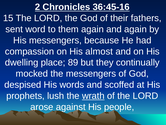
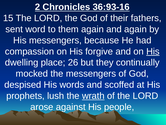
36:45-16: 36:45-16 -> 36:93-16
almost: almost -> forgive
His at (153, 51) underline: none -> present
89: 89 -> 26
